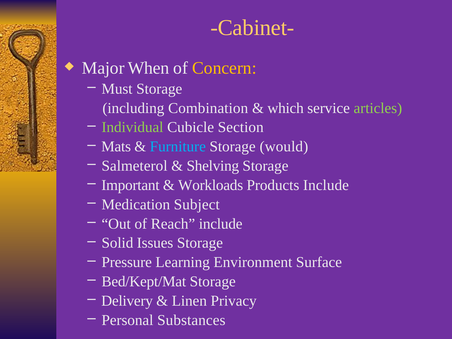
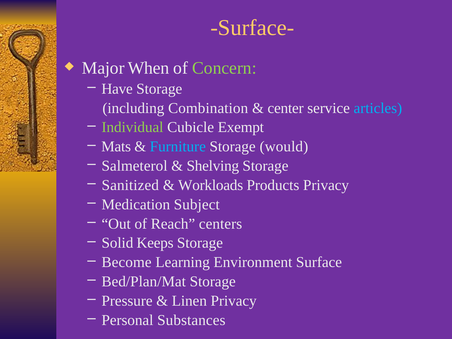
Cabinet-: Cabinet- -> Surface-
Concern colour: yellow -> light green
Must: Must -> Have
which: which -> center
articles colour: light green -> light blue
Section: Section -> Exempt
Important: Important -> Sanitized
Products Include: Include -> Privacy
Reach include: include -> centers
Issues: Issues -> Keeps
Pressure: Pressure -> Become
Bed/Kept/Mat: Bed/Kept/Mat -> Bed/Plan/Mat
Delivery: Delivery -> Pressure
